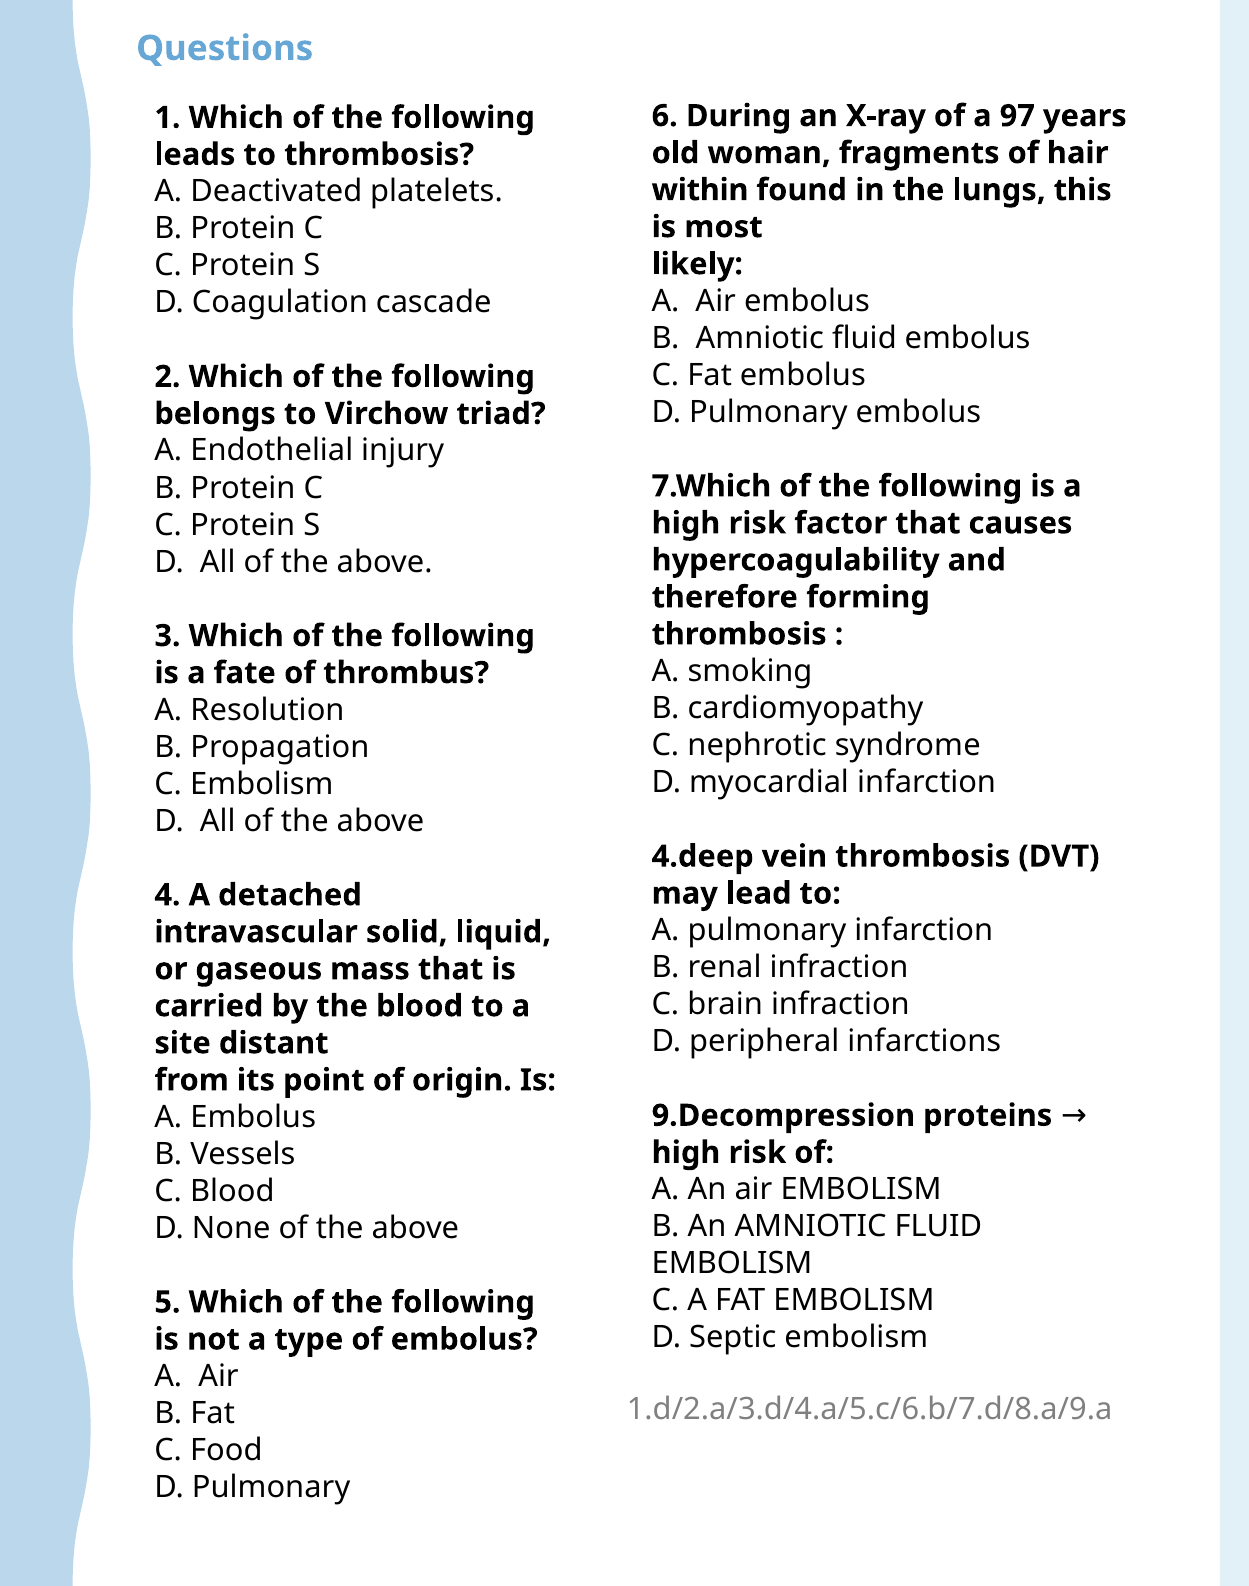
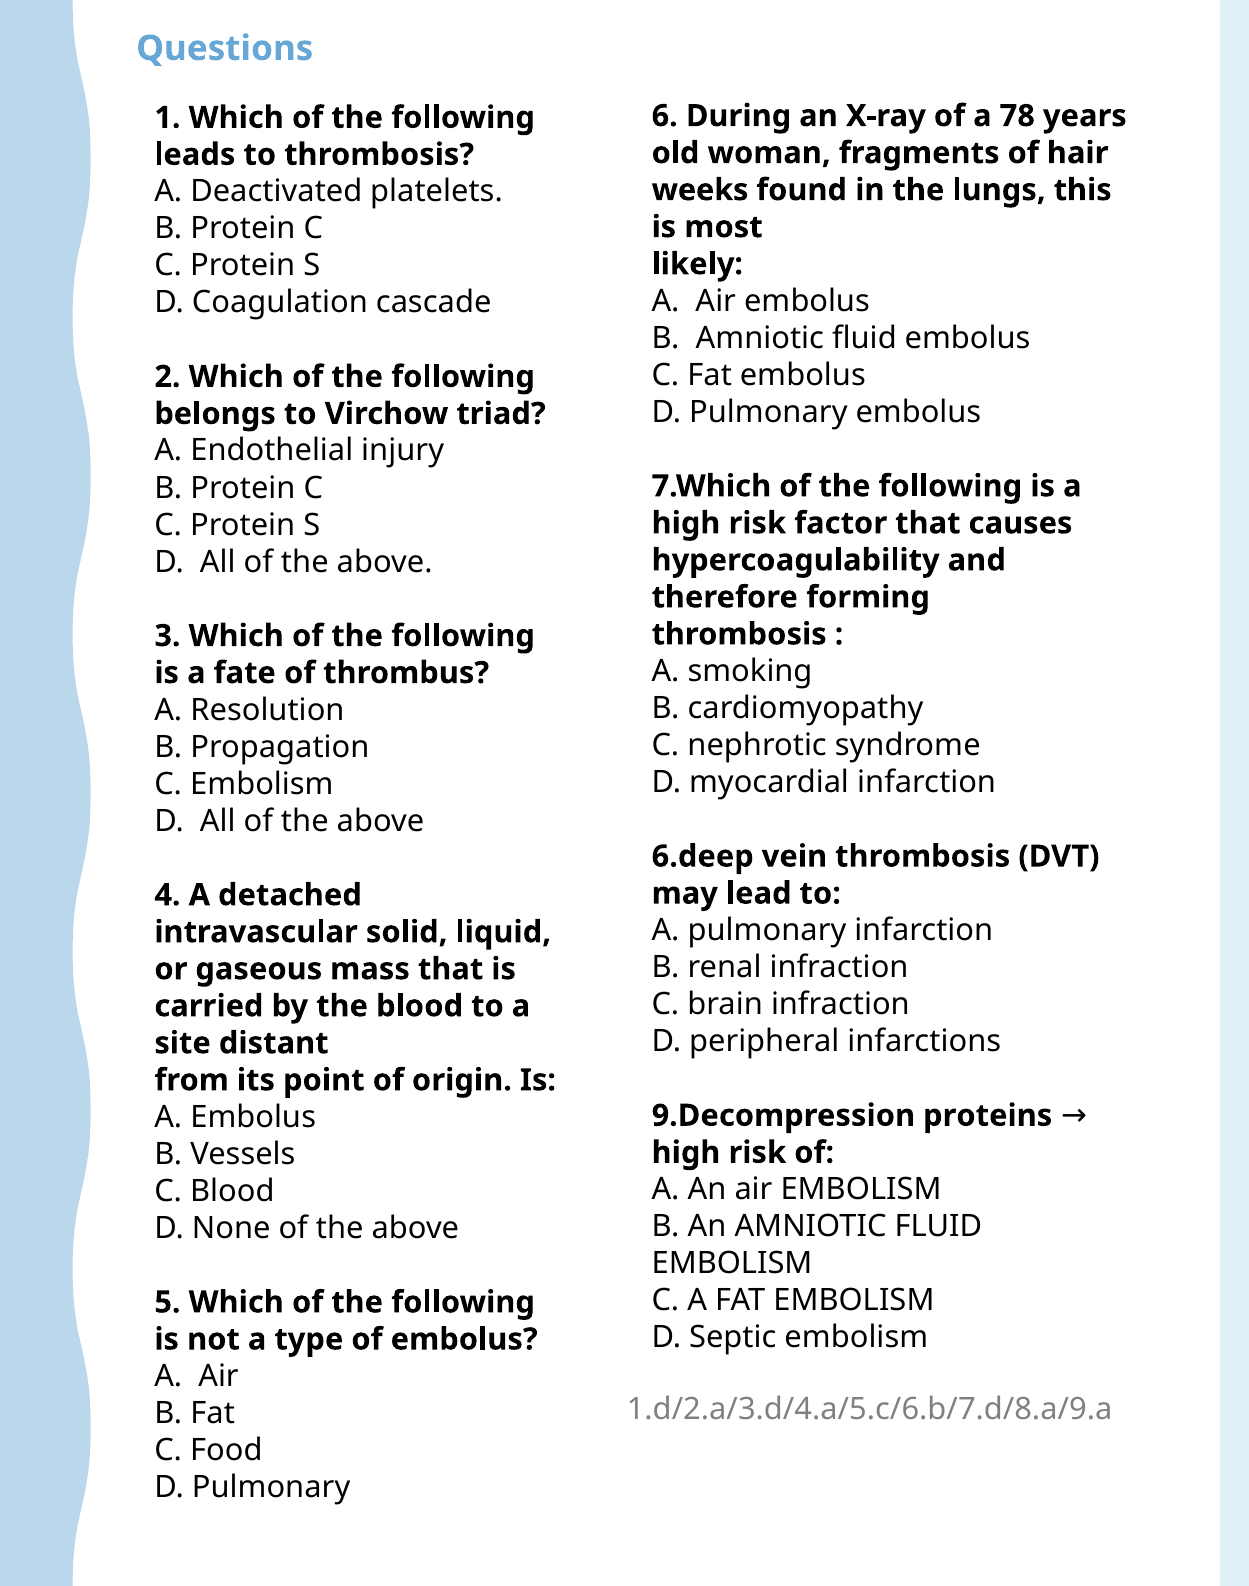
97: 97 -> 78
within: within -> weeks
4.deep: 4.deep -> 6.deep
